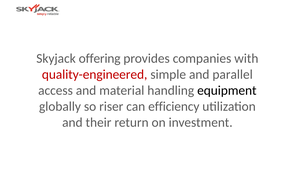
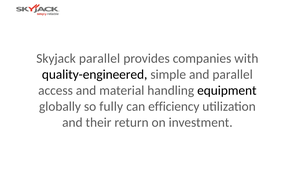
Skyjack offering: offering -> parallel
quality-engineered colour: red -> black
riser: riser -> fully
